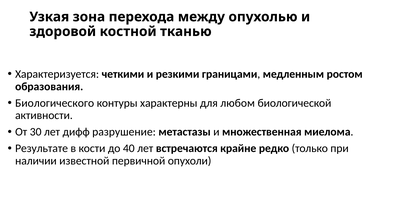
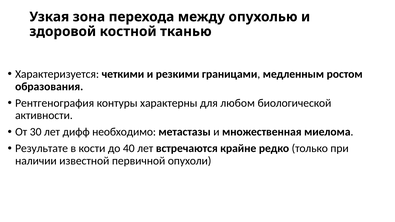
Биологического: Биологического -> Рентгенография
разрушение: разрушение -> необходимо
